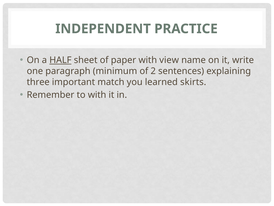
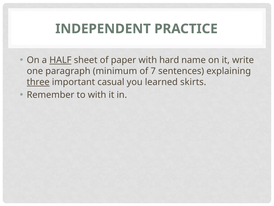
view: view -> hard
2: 2 -> 7
three underline: none -> present
match: match -> casual
